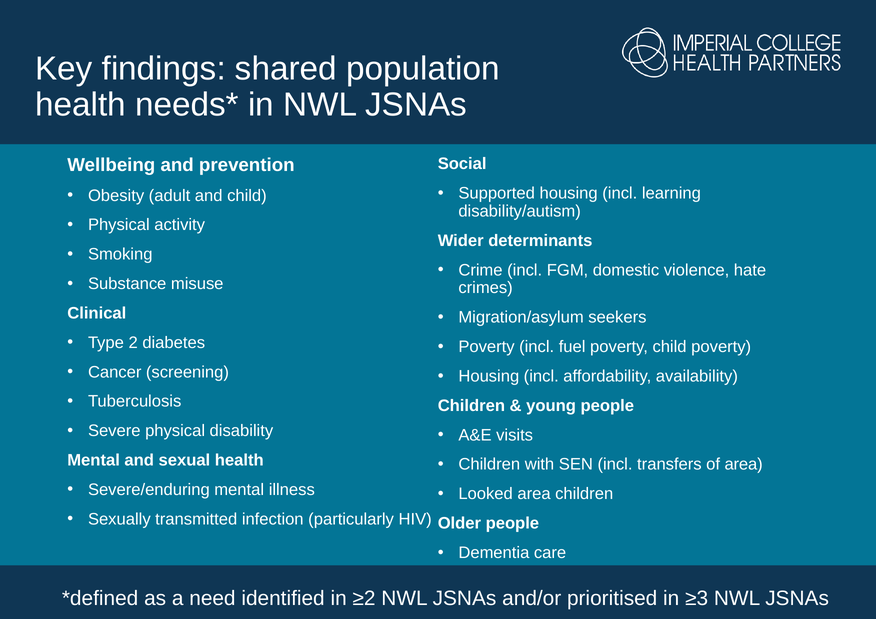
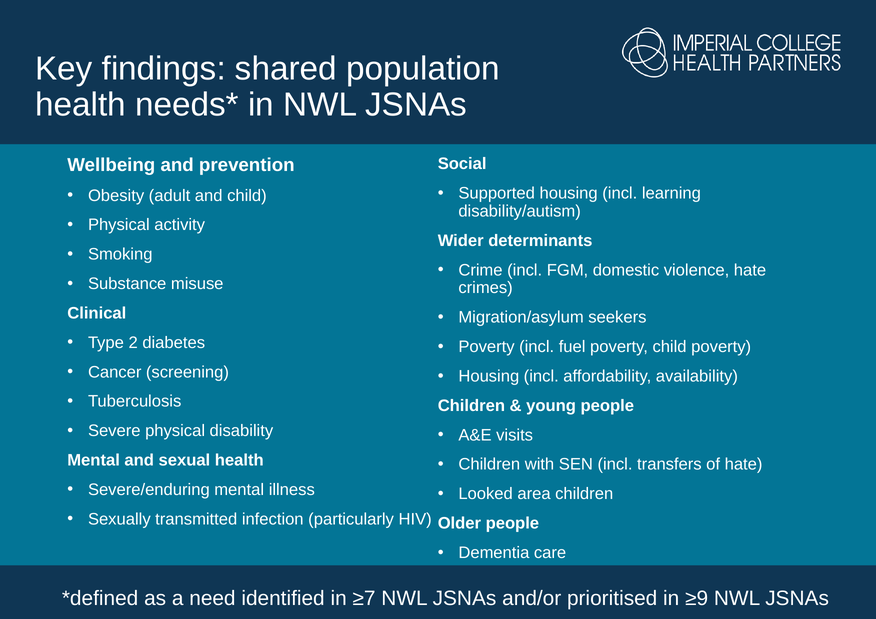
of area: area -> hate
≥2: ≥2 -> ≥7
≥3: ≥3 -> ≥9
